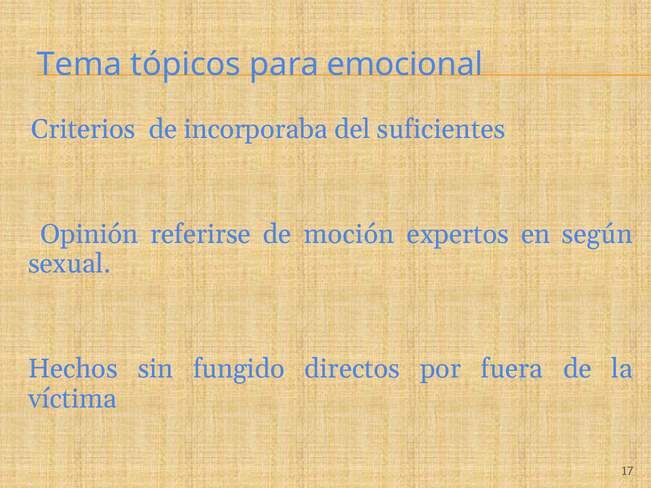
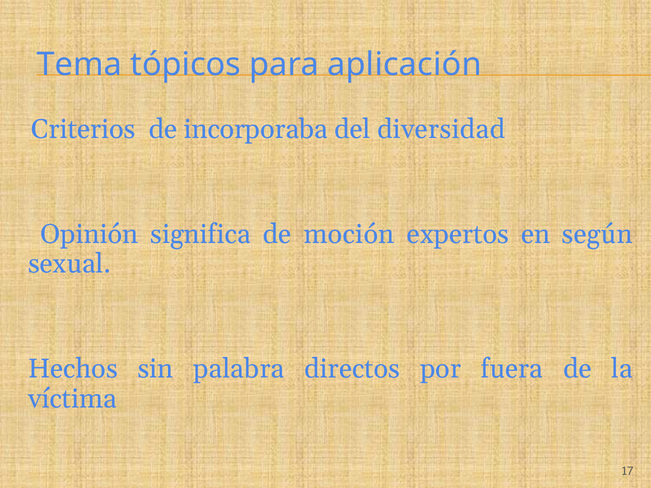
emocional: emocional -> aplicación
suficientes: suficientes -> diversidad
referirse: referirse -> significa
fungido: fungido -> palabra
